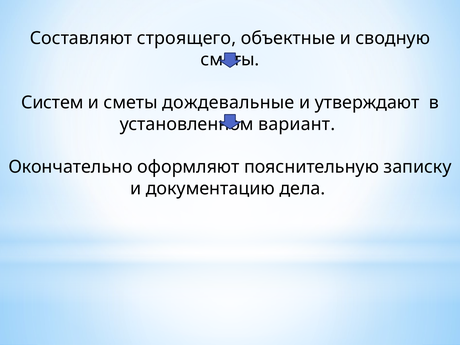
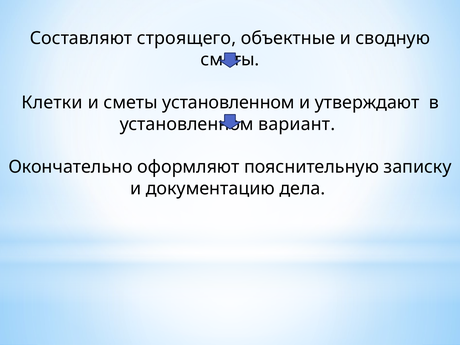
Систем: Систем -> Клетки
сметы дождевальные: дождевальные -> установленном
